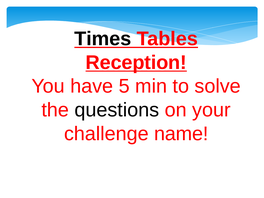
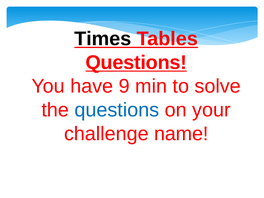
Reception at (136, 62): Reception -> Questions
5: 5 -> 9
questions at (117, 110) colour: black -> blue
